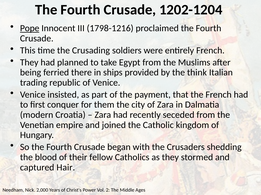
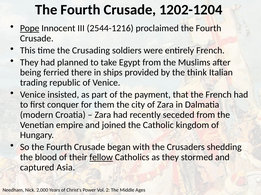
1798-1216: 1798-1216 -> 2544-1216
fellow underline: none -> present
Hair: Hair -> Asia
